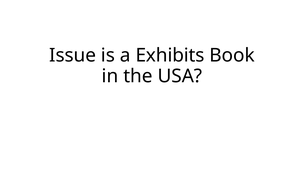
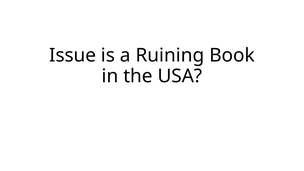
Exhibits: Exhibits -> Ruining
